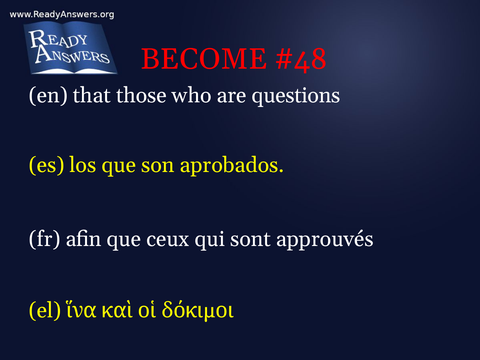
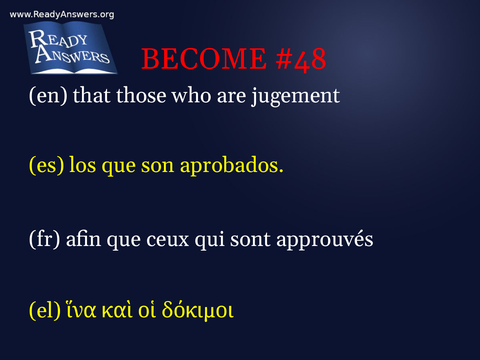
questions: questions -> jugement
